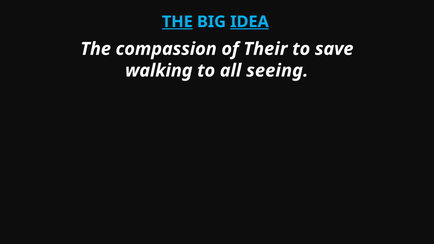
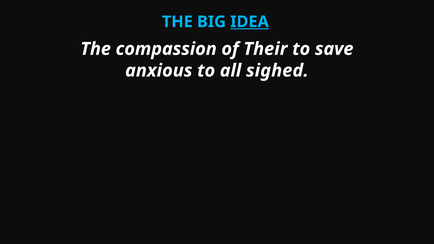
THE at (177, 22) underline: present -> none
walking: walking -> anxious
seeing: seeing -> sighed
